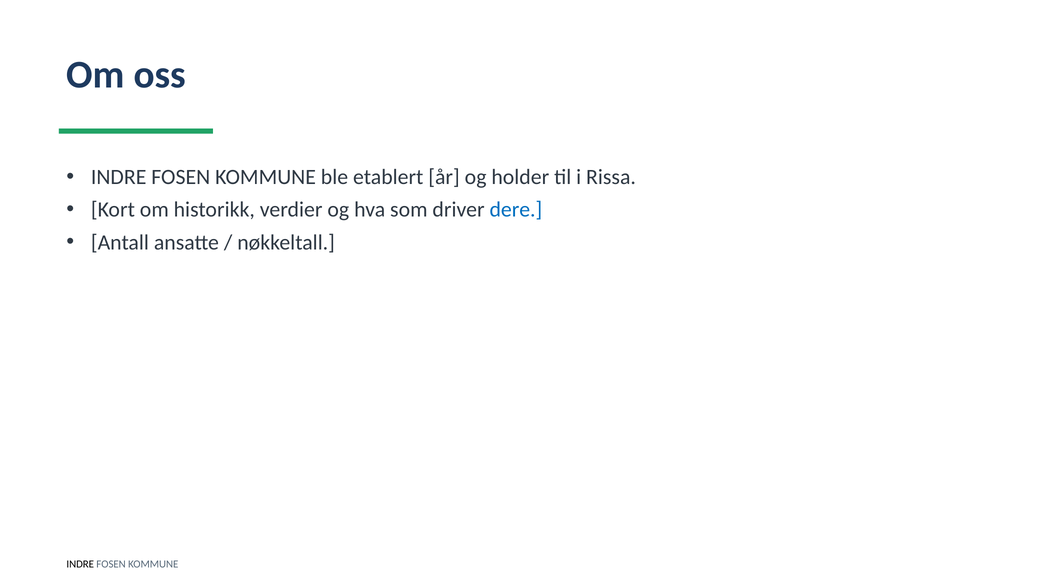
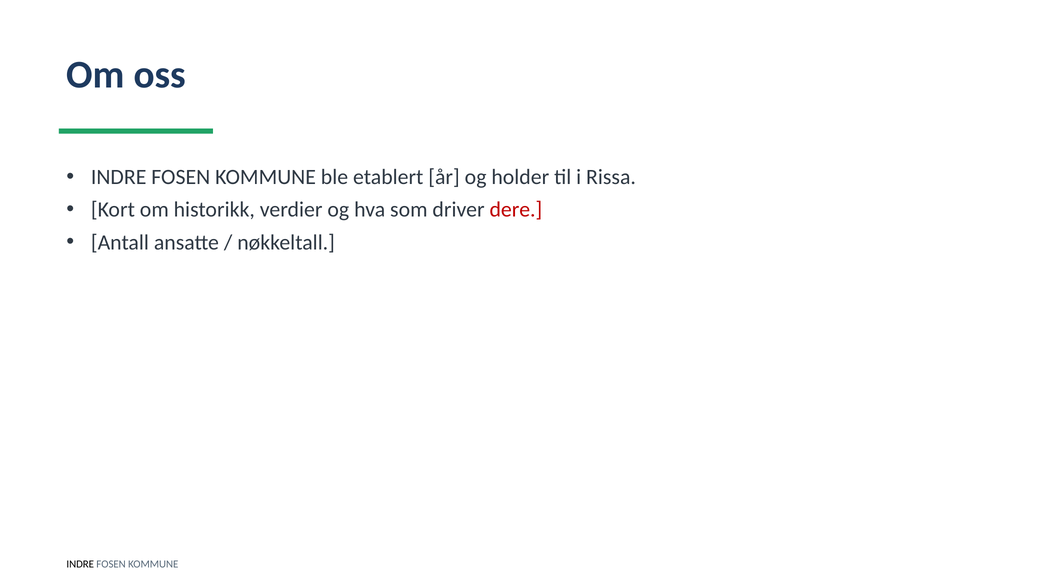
dere colour: blue -> red
